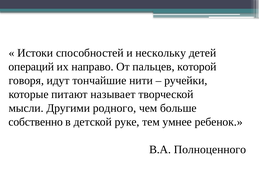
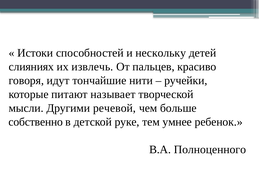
операций: операций -> слияниях
направо: направо -> извлечь
которой: которой -> красиво
родного: родного -> речевой
